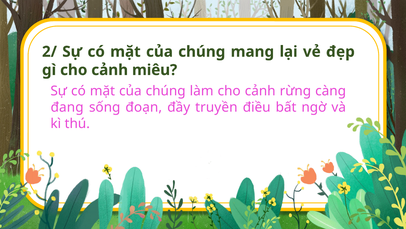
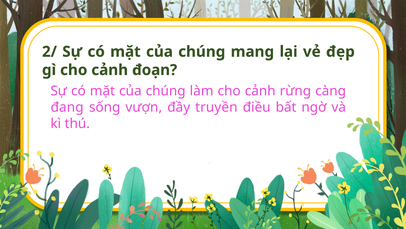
miêu: miêu -> đoạn
đoạn: đoạn -> vượn
